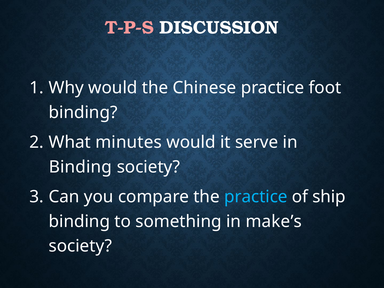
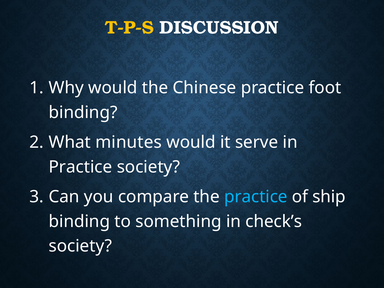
T-P-S colour: pink -> yellow
Binding at (80, 167): Binding -> Practice
make’s: make’s -> check’s
